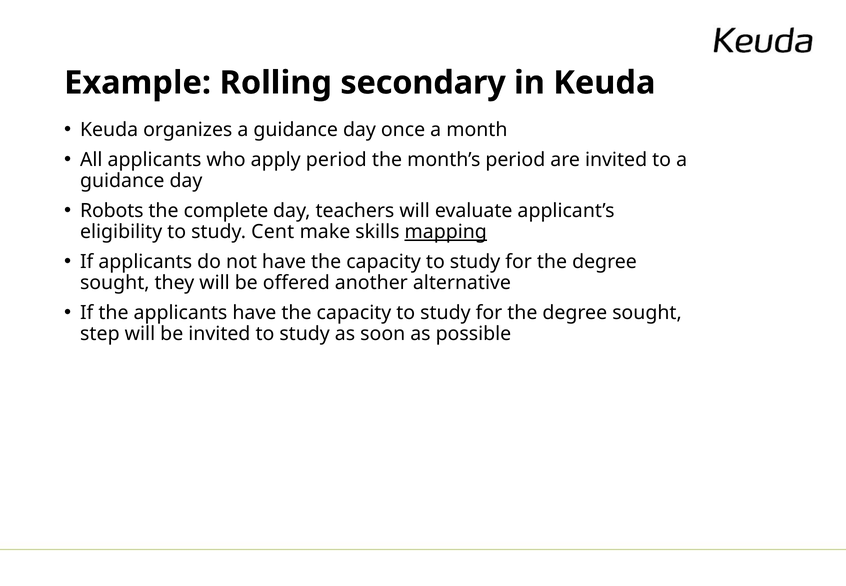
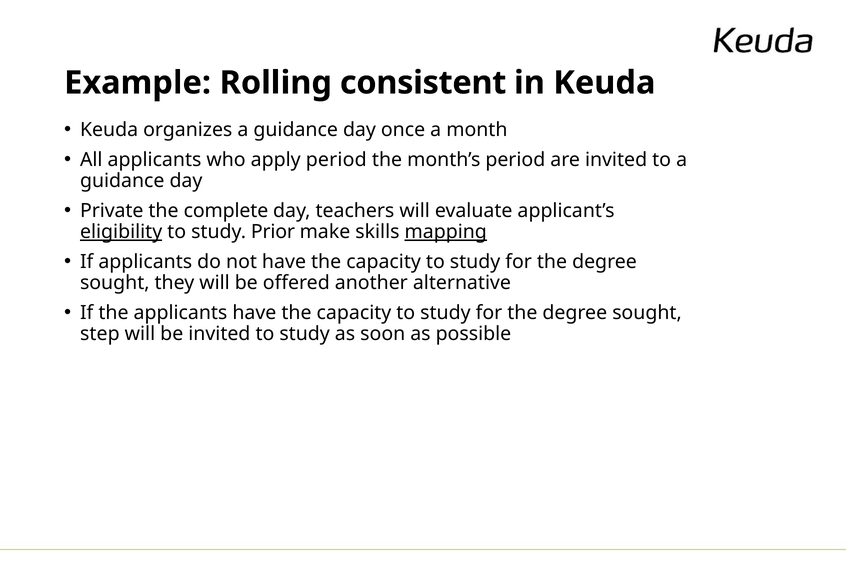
secondary: secondary -> consistent
Robots: Robots -> Private
eligibility underline: none -> present
Cent: Cent -> Prior
